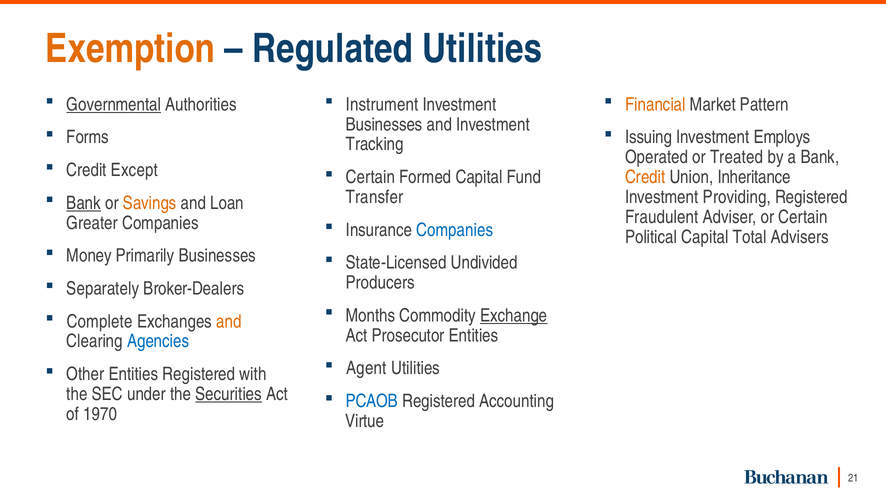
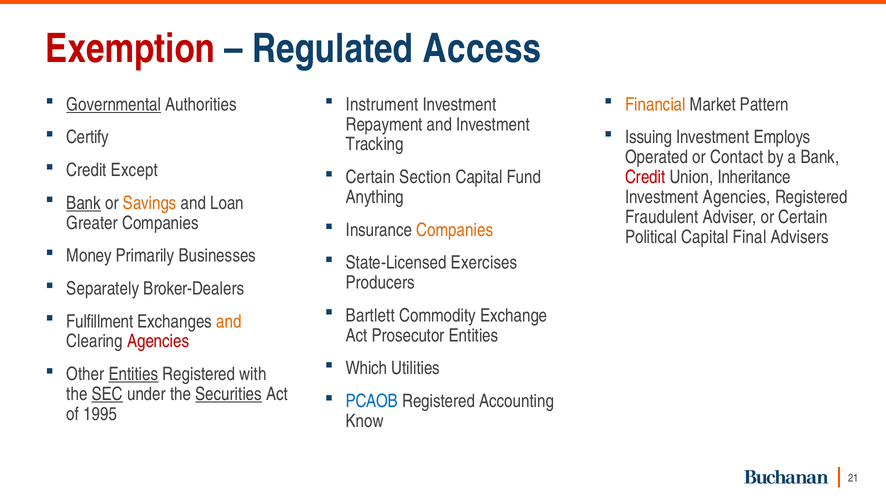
Exemption colour: orange -> red
Regulated Utilities: Utilities -> Access
Businesses at (384, 125): Businesses -> Repayment
Forms: Forms -> Certify
Treated: Treated -> Contact
Formed: Formed -> Section
Credit at (645, 177) colour: orange -> red
Transfer: Transfer -> Anything
Investment Providing: Providing -> Agencies
Companies at (455, 230) colour: blue -> orange
Total: Total -> Final
Undivided: Undivided -> Exercises
Months: Months -> Bartlett
Exchange underline: present -> none
Complete: Complete -> Fulfillment
Agencies at (158, 342) colour: blue -> red
Agent: Agent -> Which
Entities at (133, 374) underline: none -> present
SEC underline: none -> present
1970: 1970 -> 1995
Virtue: Virtue -> Know
